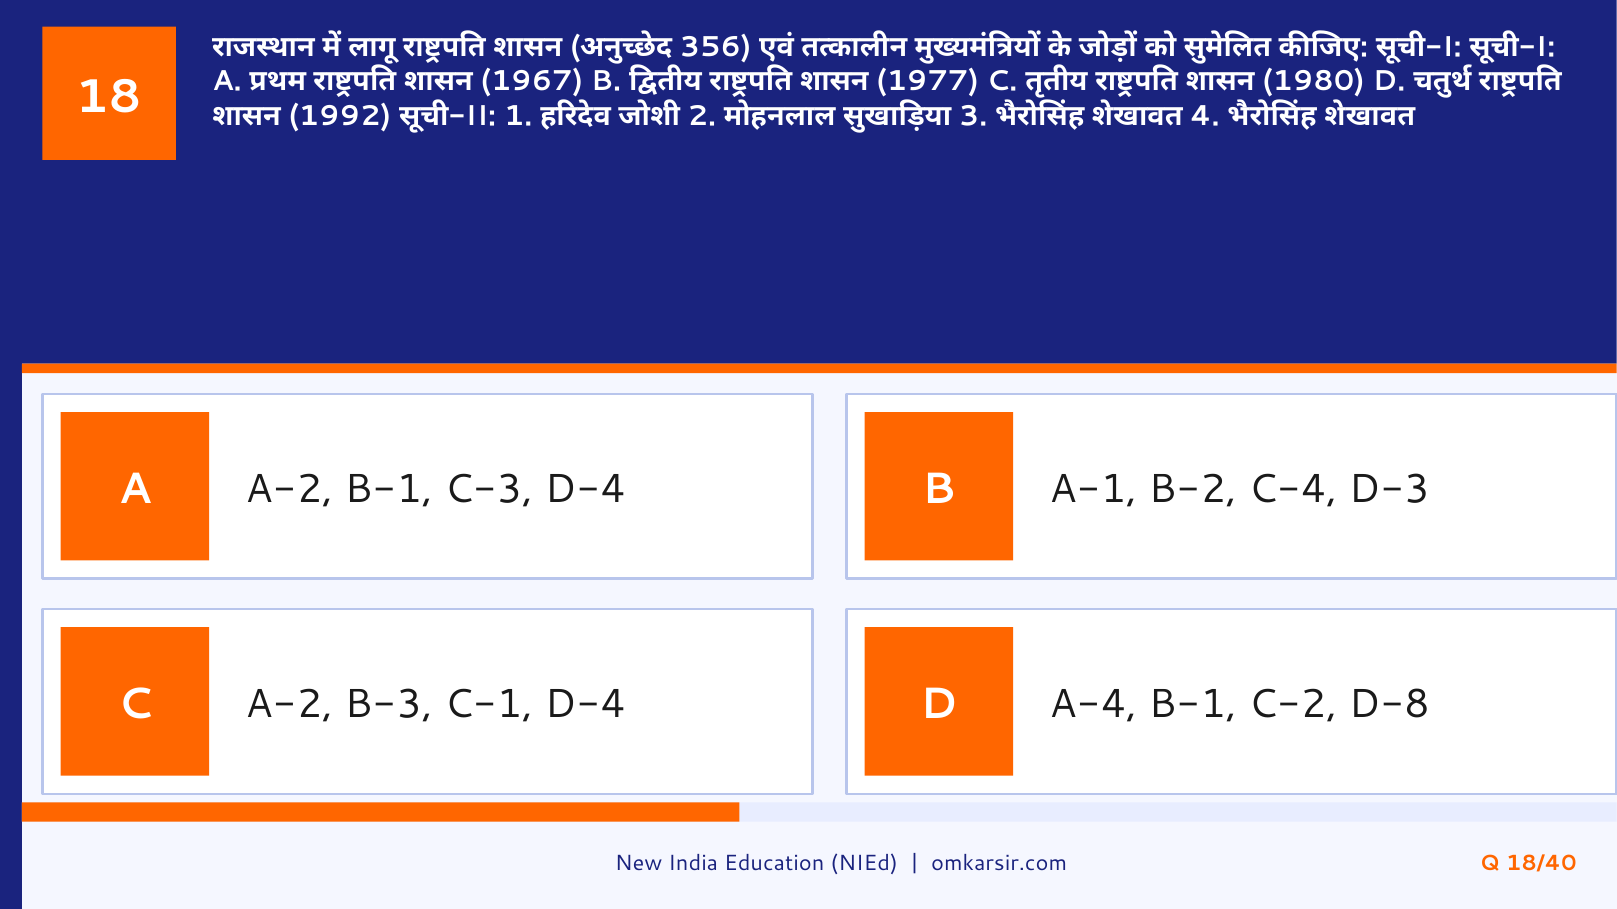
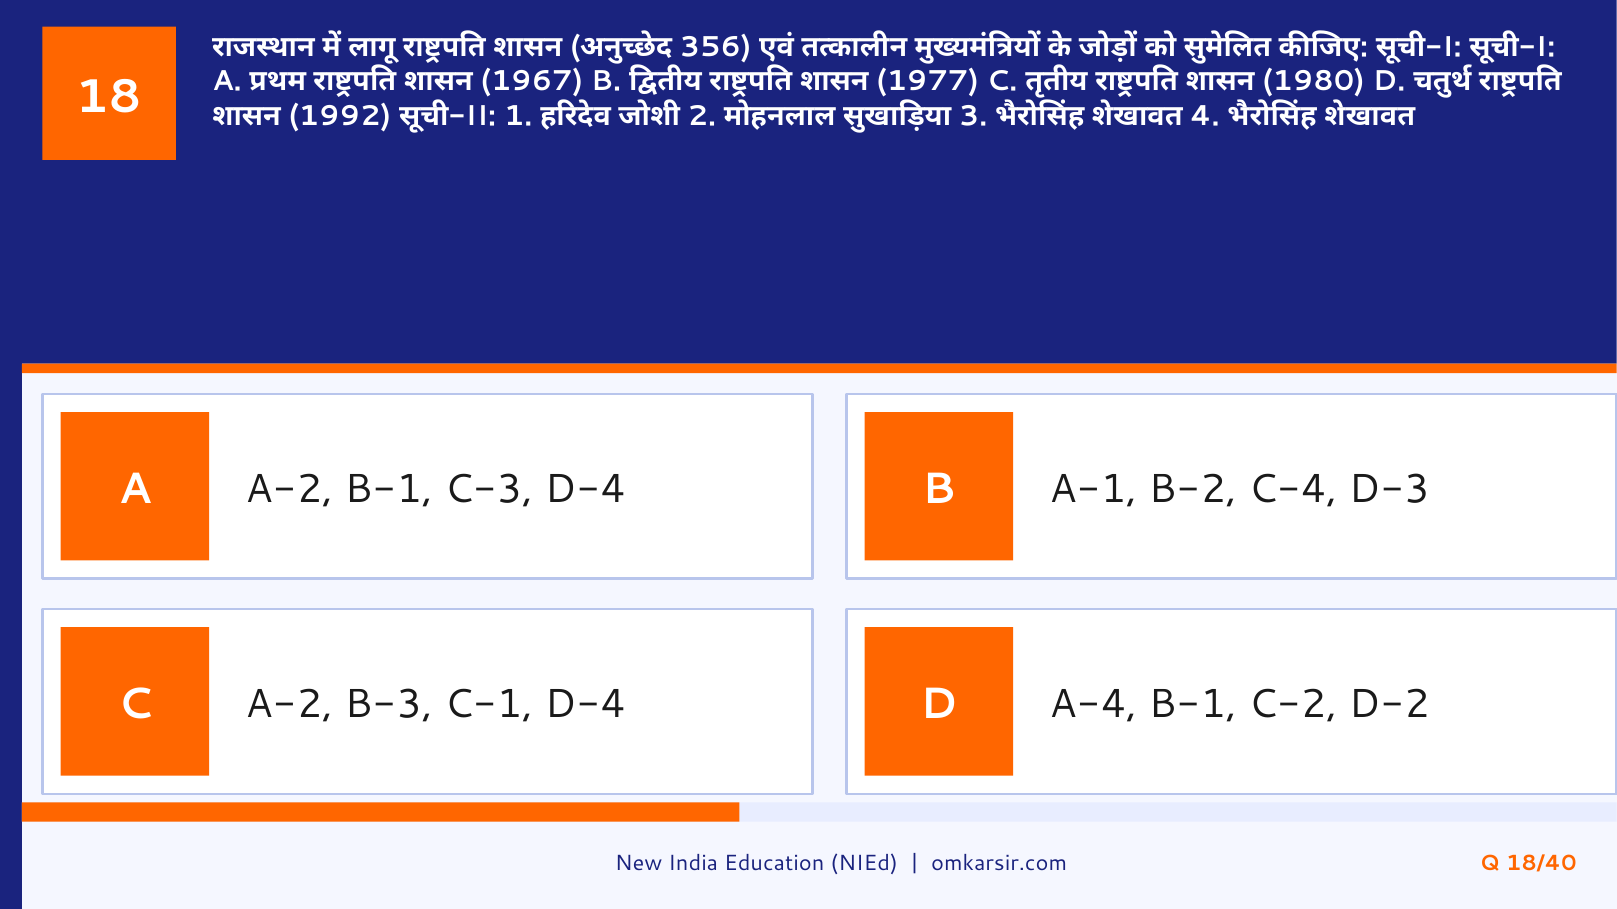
D-8: D-8 -> D-2
